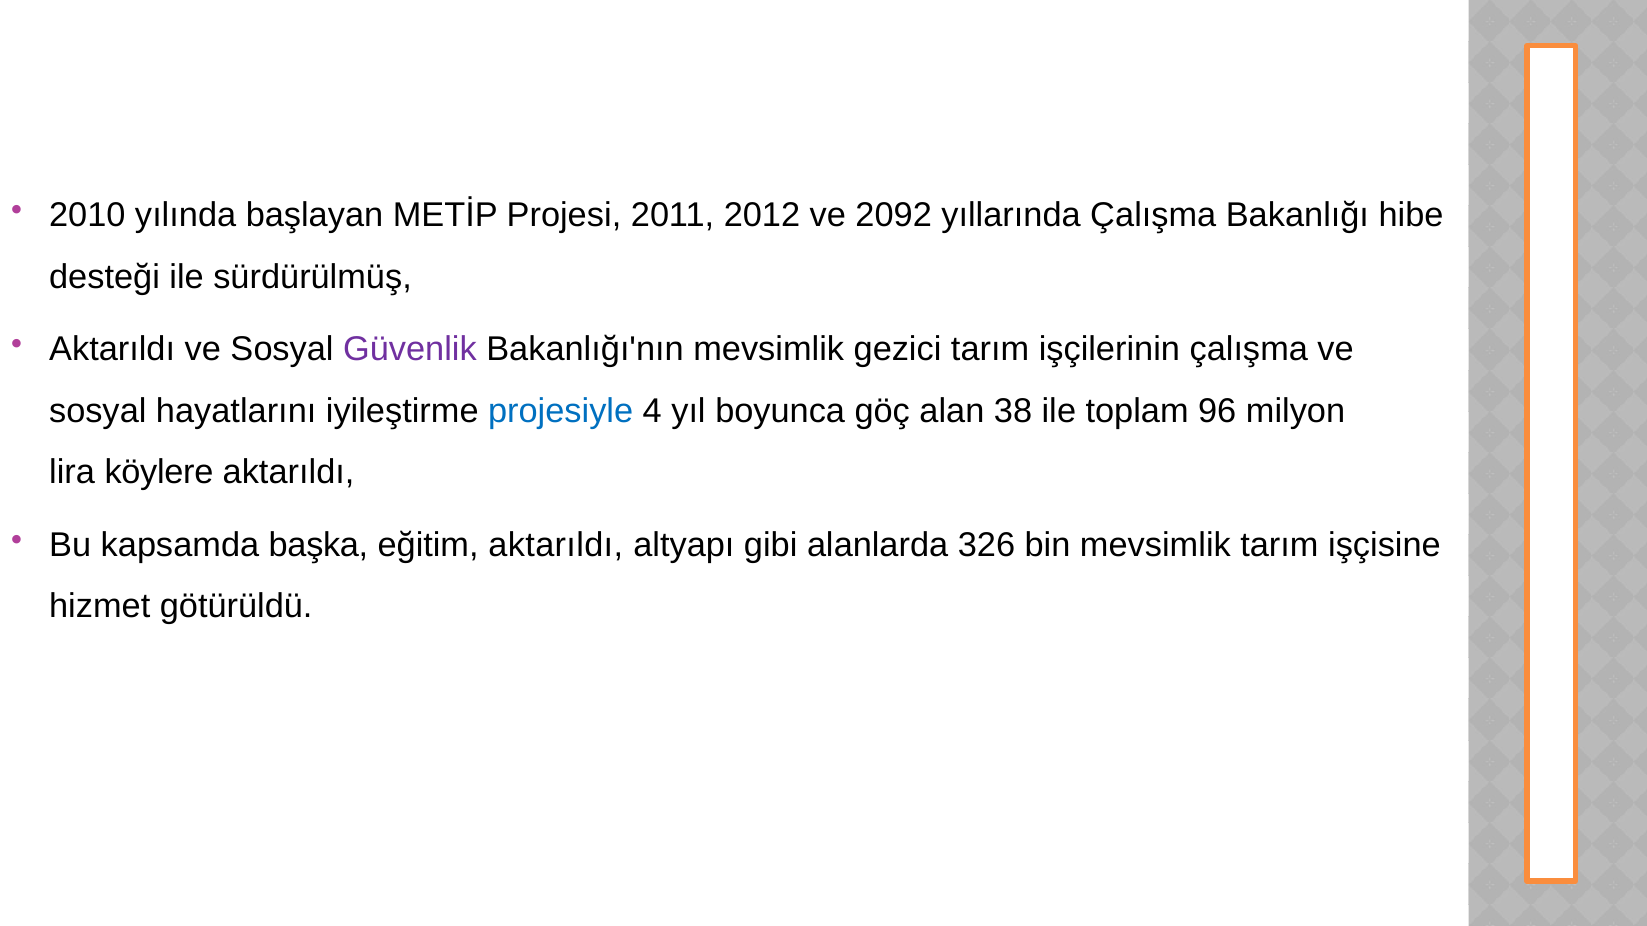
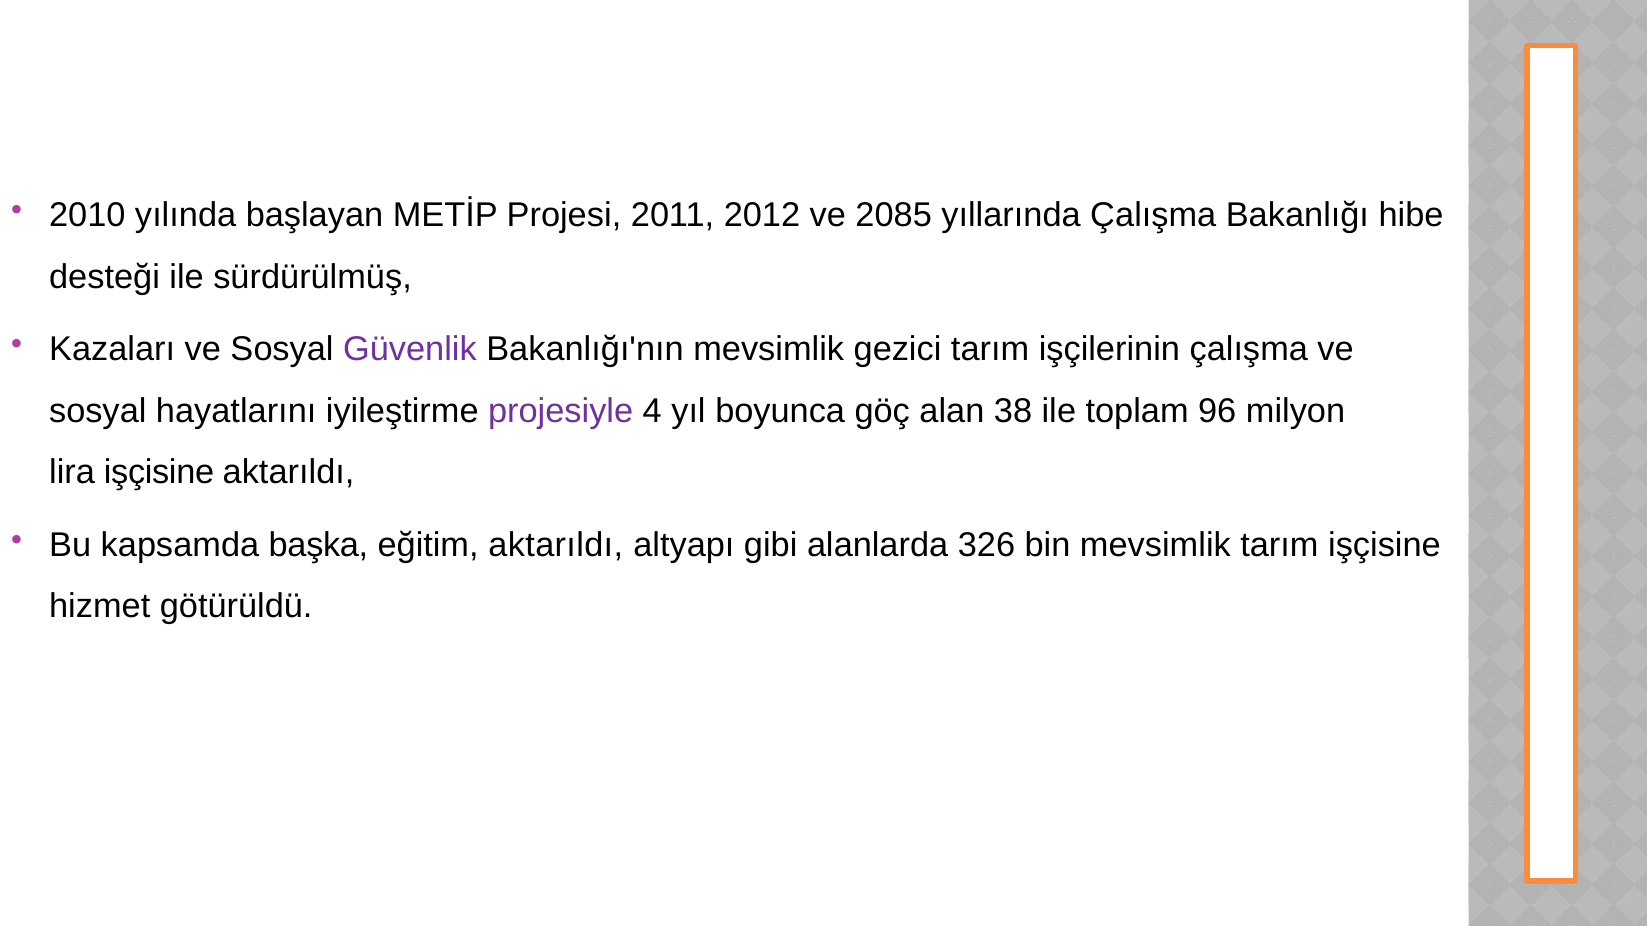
2092: 2092 -> 2085
Aktarıldı at (112, 349): Aktarıldı -> Kazaları
projesiyle colour: blue -> purple
lira köylere: köylere -> işçisine
